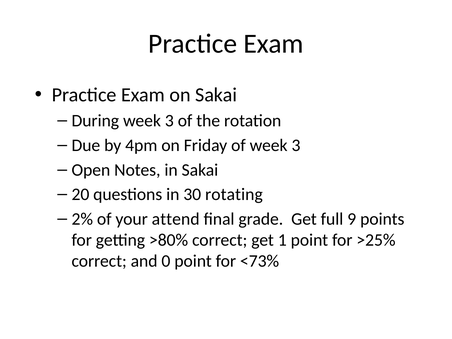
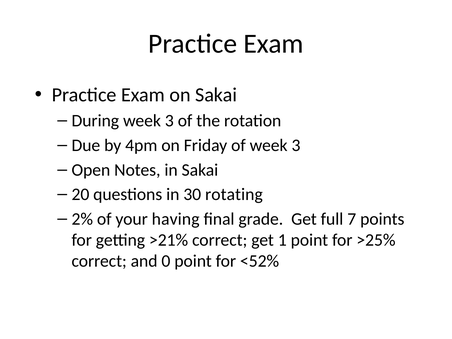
attend: attend -> having
9: 9 -> 7
>80%: >80% -> >21%
<73%: <73% -> <52%
